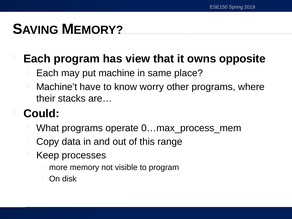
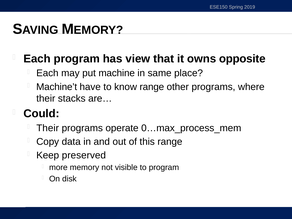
know worry: worry -> range
What at (48, 128): What -> Their
processes: processes -> preserved
